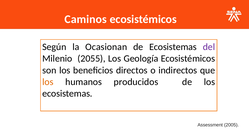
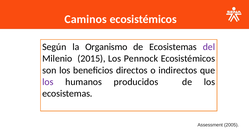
Ocasionan: Ocasionan -> Organismo
2055: 2055 -> 2015
Geología: Geología -> Pennock
los at (48, 82) colour: orange -> purple
